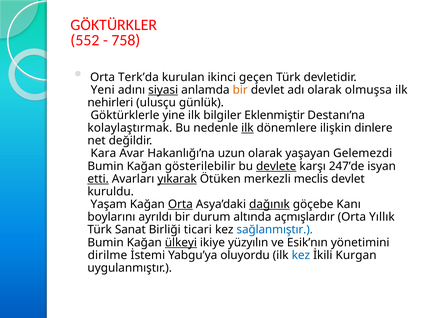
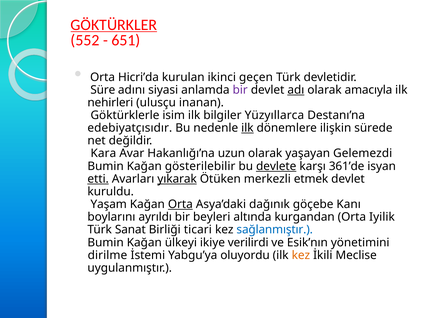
GÖKTÜRKLER underline: none -> present
758: 758 -> 651
Terk’da: Terk’da -> Hicri’da
Yeni: Yeni -> Süre
siyasi underline: present -> none
bir at (240, 90) colour: orange -> purple
adı underline: none -> present
olmuşsa: olmuşsa -> amacıyla
günlük: günlük -> inanan
yine: yine -> isim
Eklenmiştir: Eklenmiştir -> Yüzyıllarca
kolaylaştırmak: kolaylaştırmak -> edebiyatçısıdır
dinlere: dinlere -> sürede
247’de: 247’de -> 361’de
meclis: meclis -> etmek
dağınık underline: present -> none
durum: durum -> beyleri
açmışlardır: açmışlardır -> kurgandan
Yıllık: Yıllık -> Iyilik
ülkeyi underline: present -> none
yüzyılın: yüzyılın -> verilirdi
kez at (301, 255) colour: blue -> orange
Kurgan: Kurgan -> Meclise
